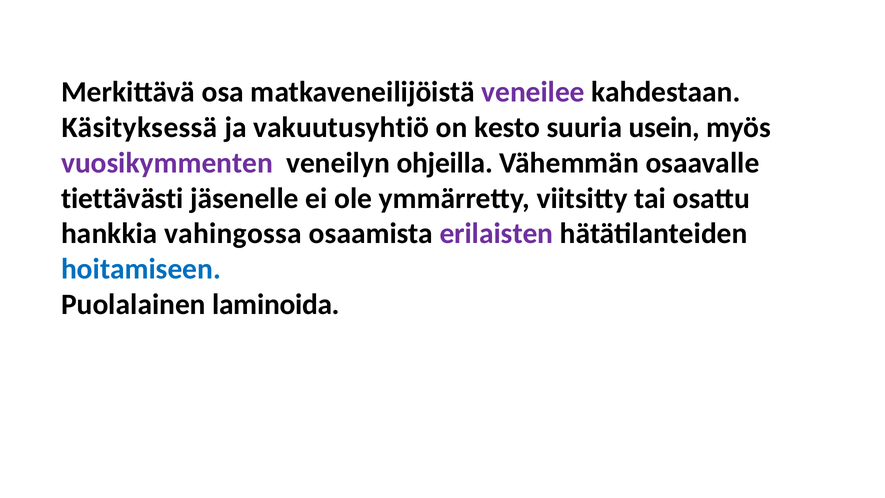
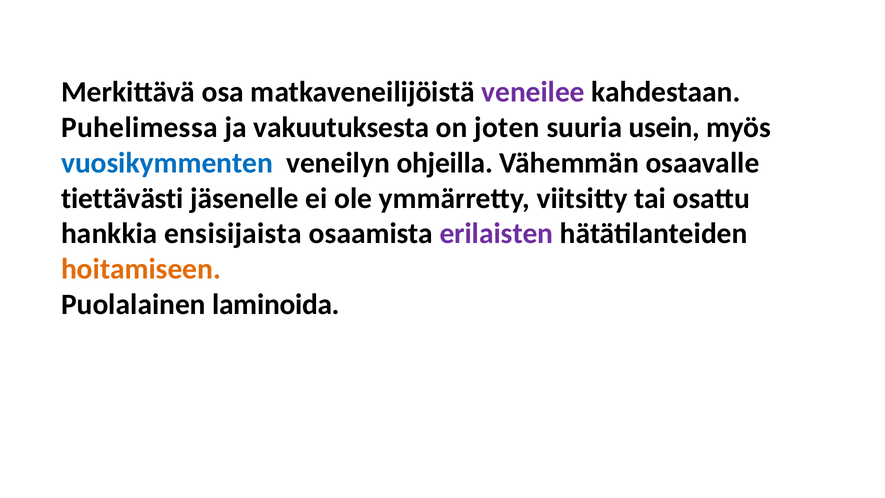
Käsityksessä: Käsityksessä -> Puhelimessa
vakuutusyhtiö: vakuutusyhtiö -> vakuutuksesta
kesto: kesto -> joten
vuosikymmenten colour: purple -> blue
vahingossa: vahingossa -> ensisijaista
hoitamiseen colour: blue -> orange
